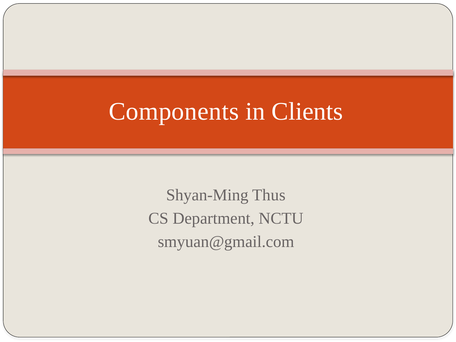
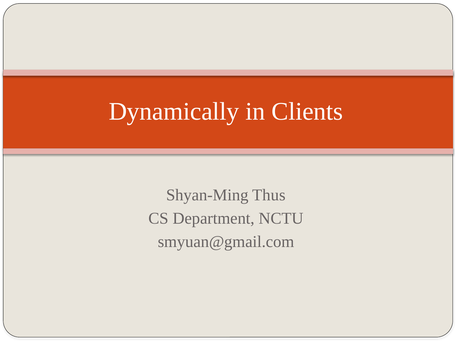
Components: Components -> Dynamically
